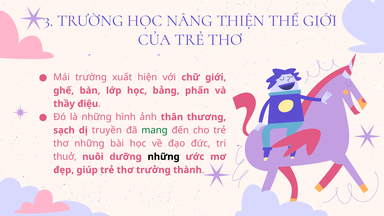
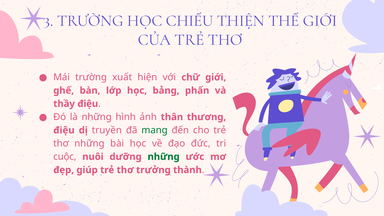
NÂNG: NÂNG -> CHIẾU
sạch at (64, 130): sạch -> điệu
thuở: thuở -> cuộc
những at (164, 157) colour: black -> green
